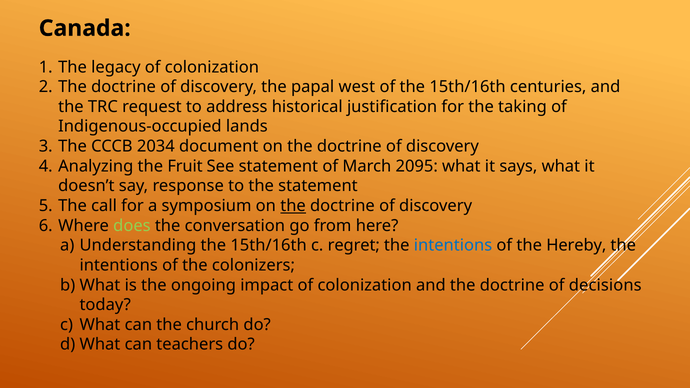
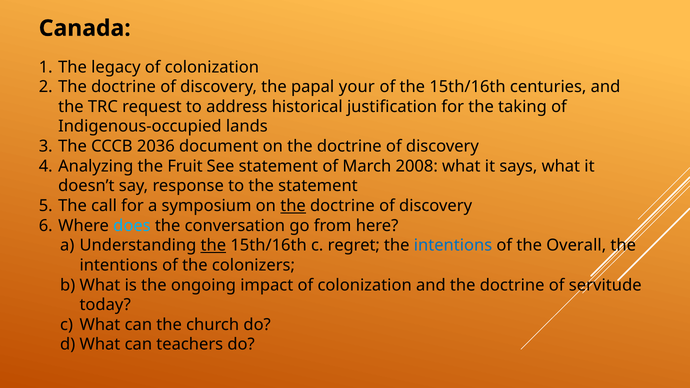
west: west -> your
2034: 2034 -> 2036
2095: 2095 -> 2008
does colour: light green -> light blue
the at (213, 245) underline: none -> present
Hereby: Hereby -> Overall
decisions: decisions -> servitude
